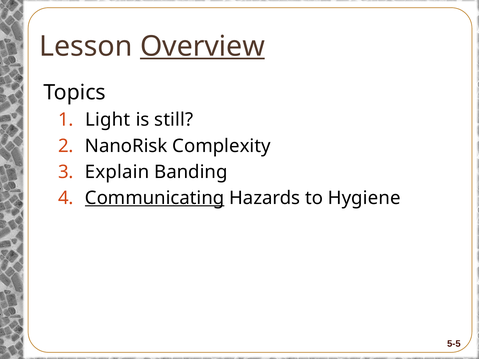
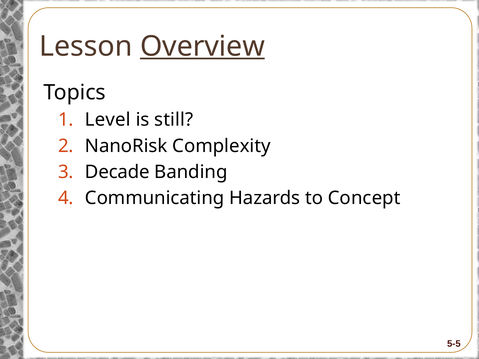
Light: Light -> Level
Explain: Explain -> Decade
Communicating underline: present -> none
Hygiene: Hygiene -> Concept
